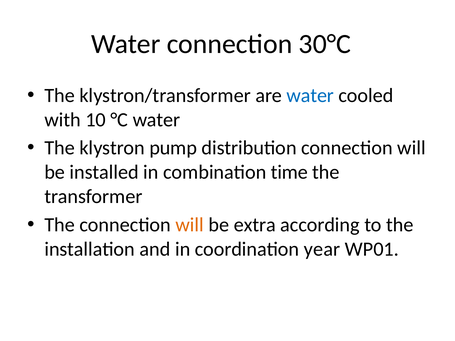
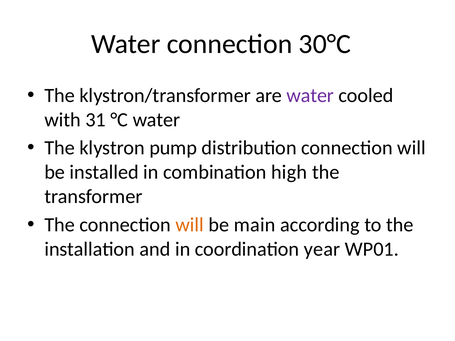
water at (310, 95) colour: blue -> purple
10: 10 -> 31
time: time -> high
extra: extra -> main
